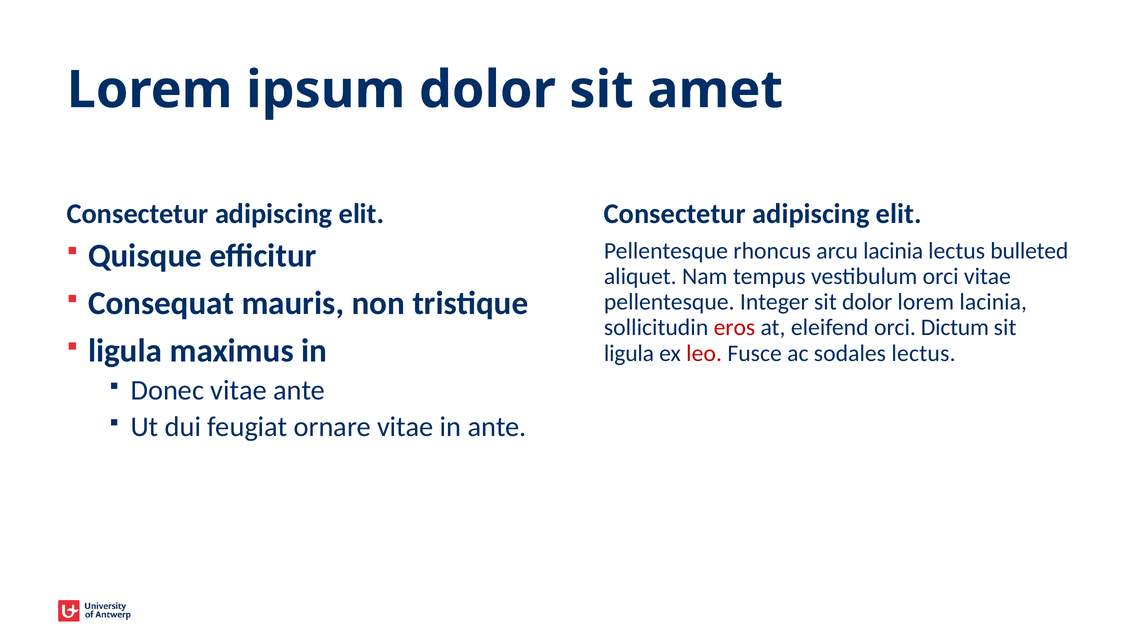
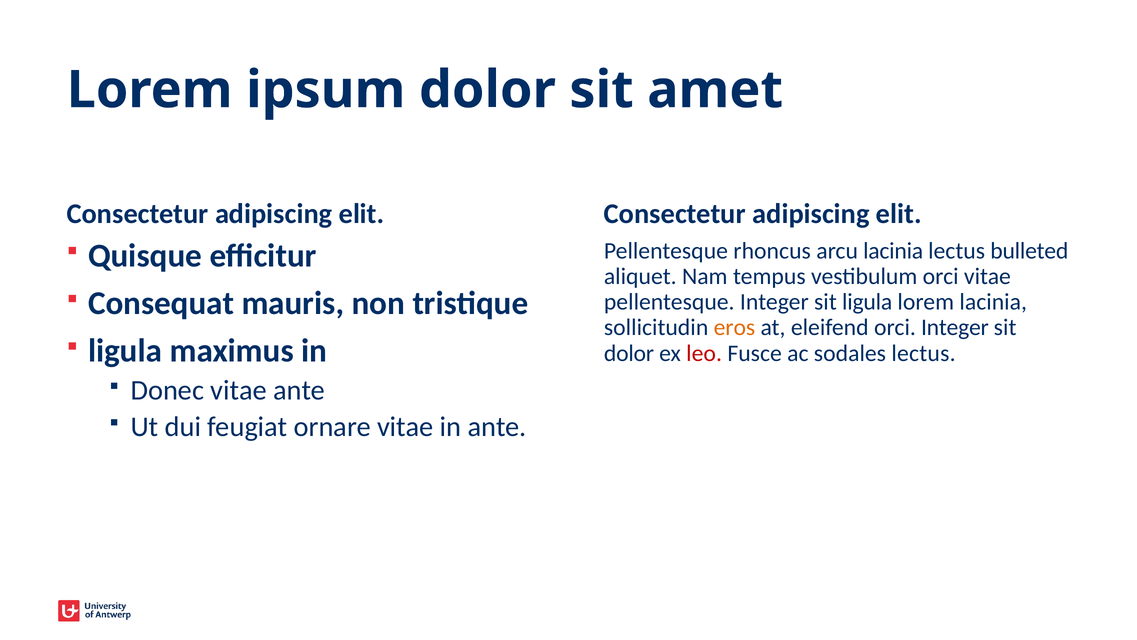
sit dolor: dolor -> ligula
eros colour: red -> orange
orci Dictum: Dictum -> Integer
ligula at (629, 353): ligula -> dolor
